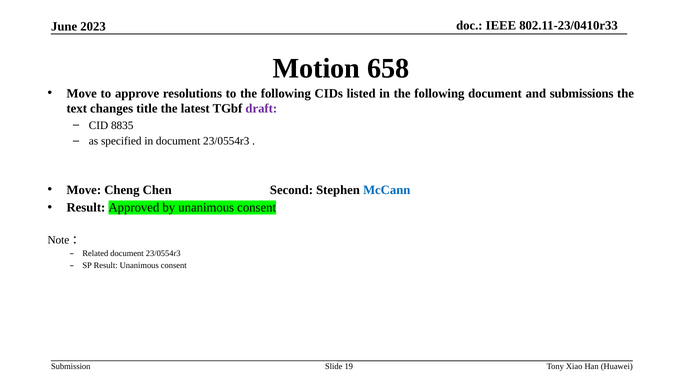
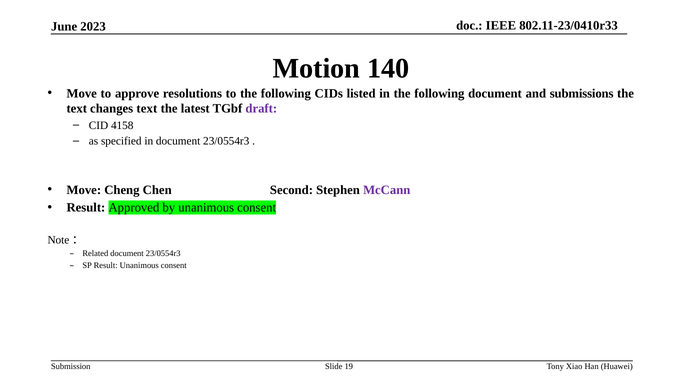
658: 658 -> 140
changes title: title -> text
8835: 8835 -> 4158
McCann colour: blue -> purple
